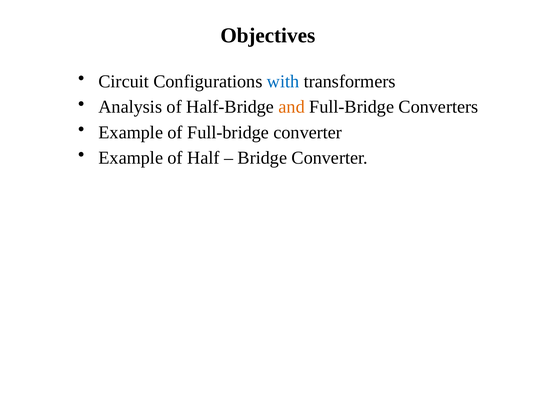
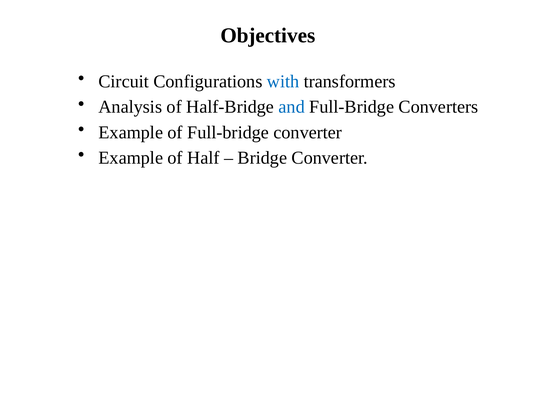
and colour: orange -> blue
